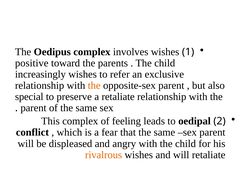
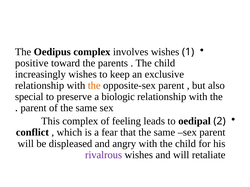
refer: refer -> keep
a retaliate: retaliate -> biologic
rivalrous colour: orange -> purple
